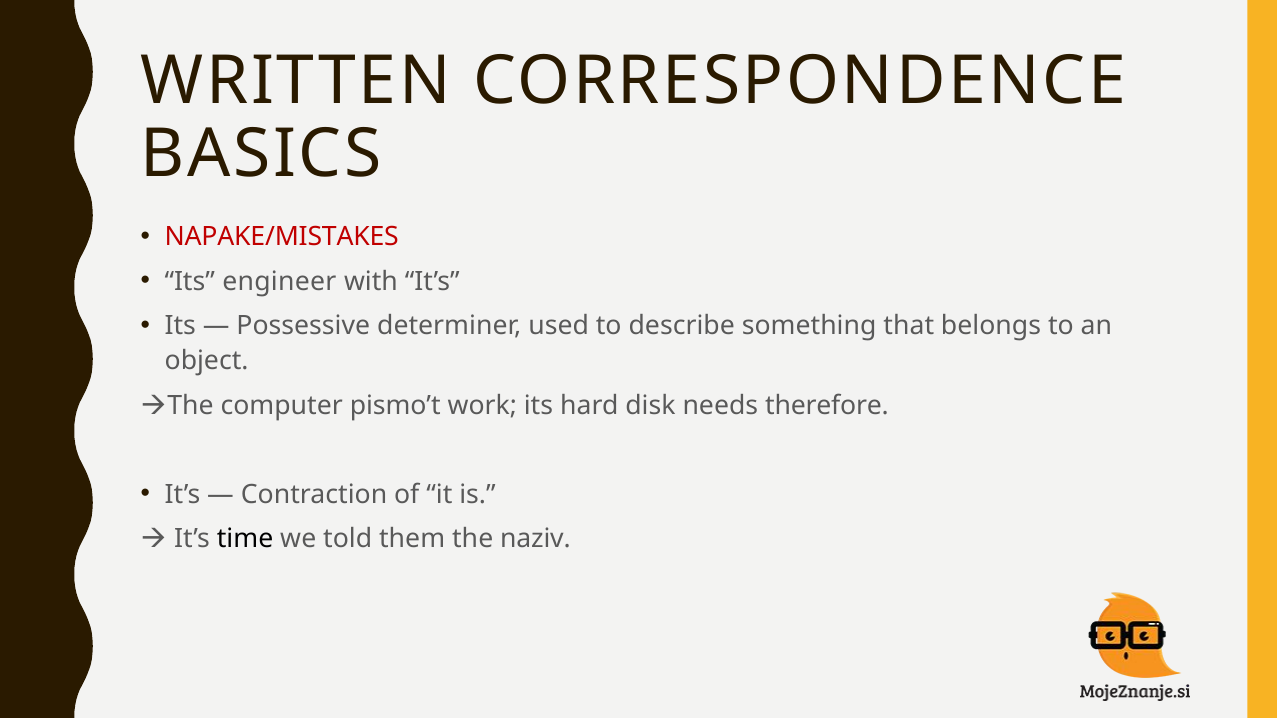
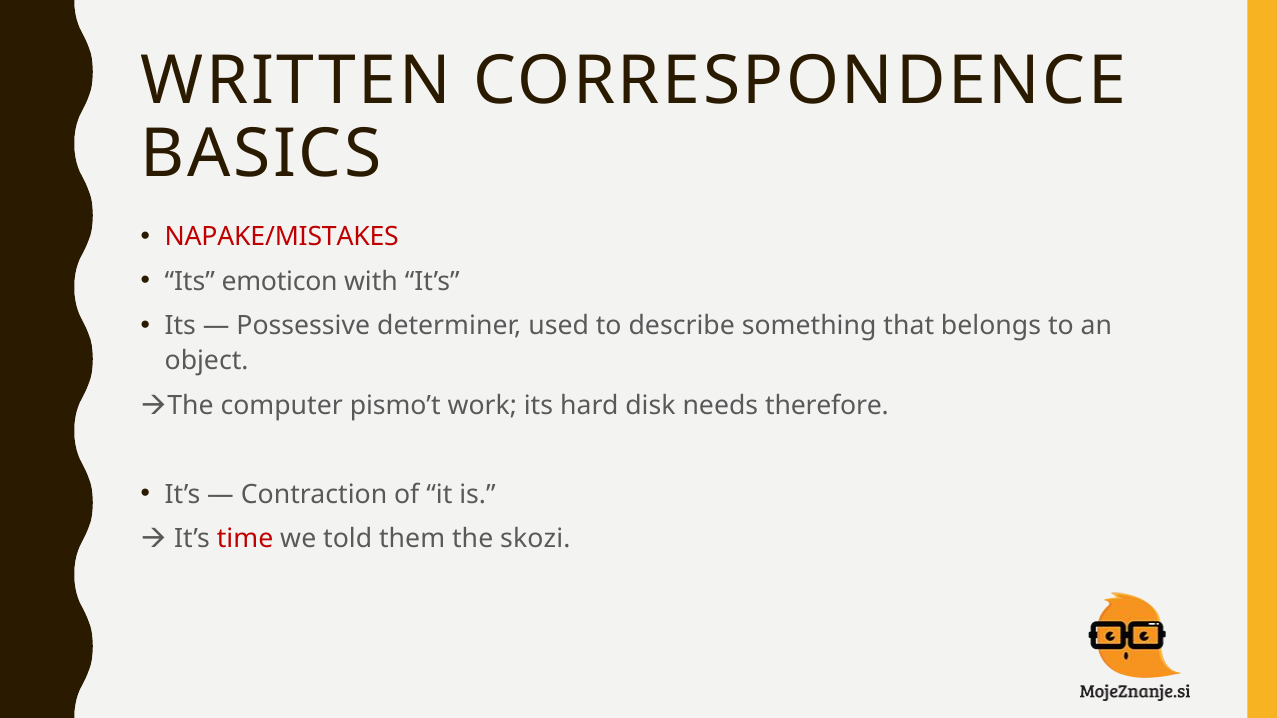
engineer: engineer -> emoticon
time colour: black -> red
naziv: naziv -> skozi
